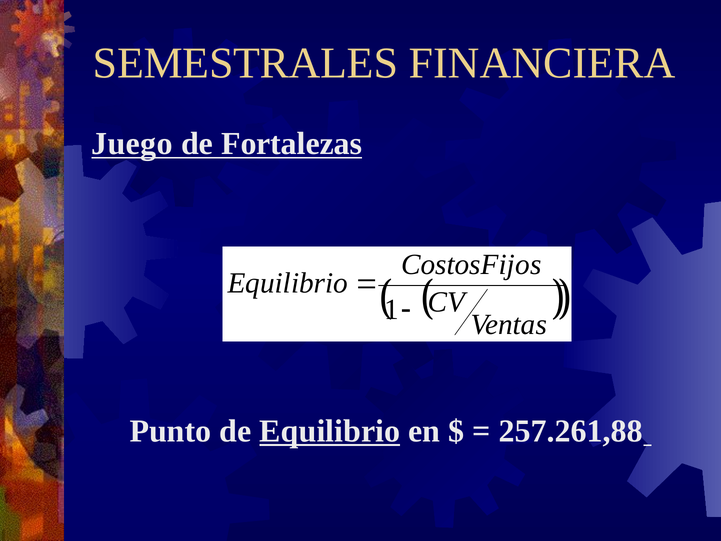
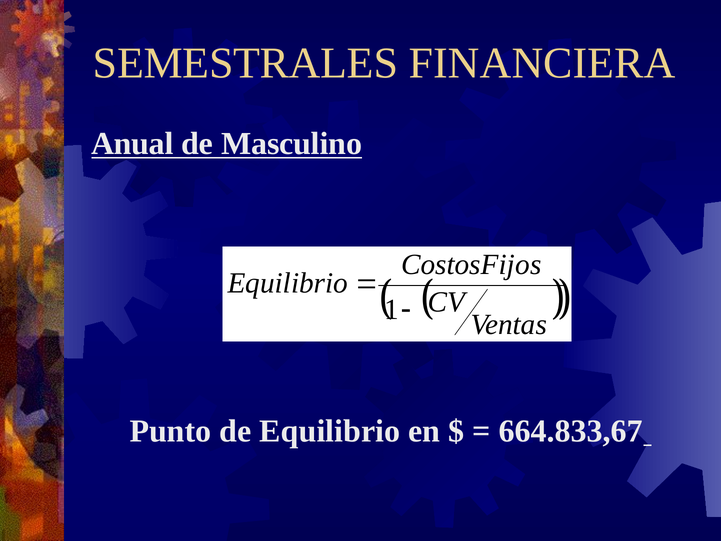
Juego: Juego -> Anual
Fortalezas: Fortalezas -> Masculino
Equilibrio at (330, 431) underline: present -> none
257.261,88: 257.261,88 -> 664.833,67
